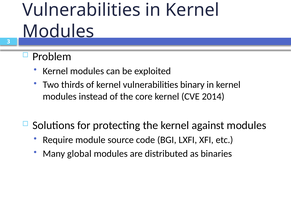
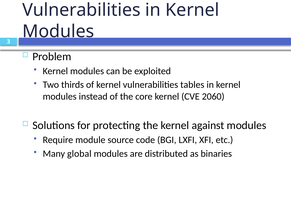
binary: binary -> tables
2014: 2014 -> 2060
